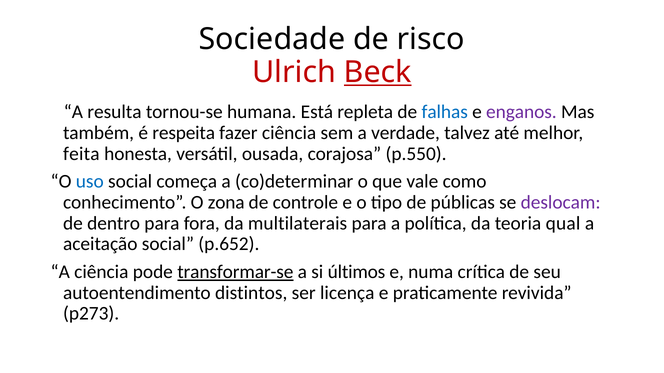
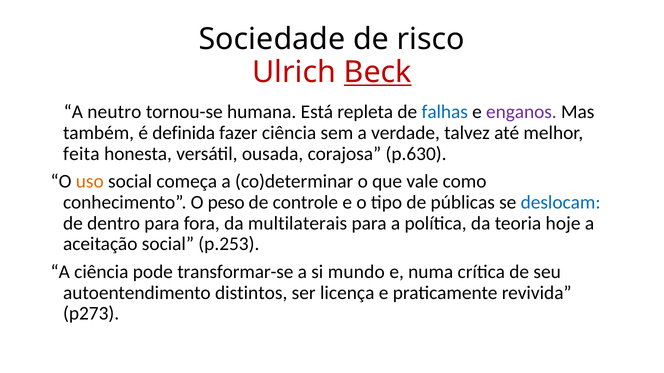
resulta: resulta -> neutro
respeita: respeita -> definida
p.550: p.550 -> p.630
uso colour: blue -> orange
zona: zona -> peso
deslocam colour: purple -> blue
qual: qual -> hoje
p.652: p.652 -> p.253
transformar-se underline: present -> none
últimos: últimos -> mundo
